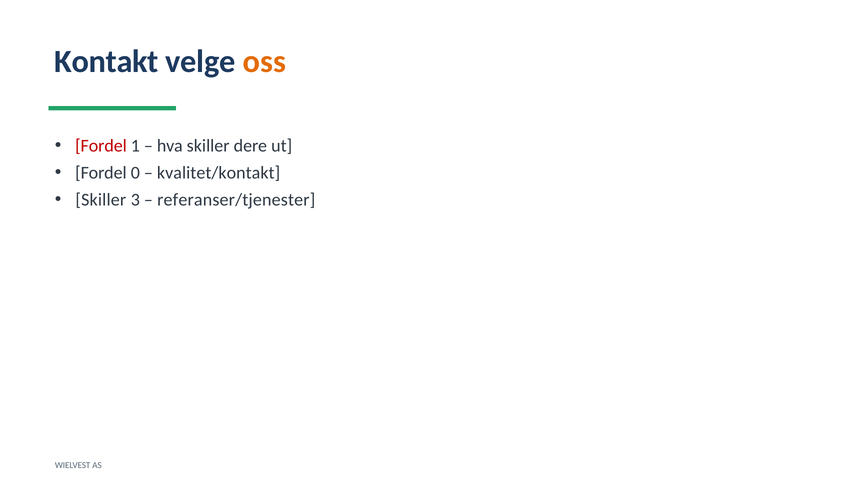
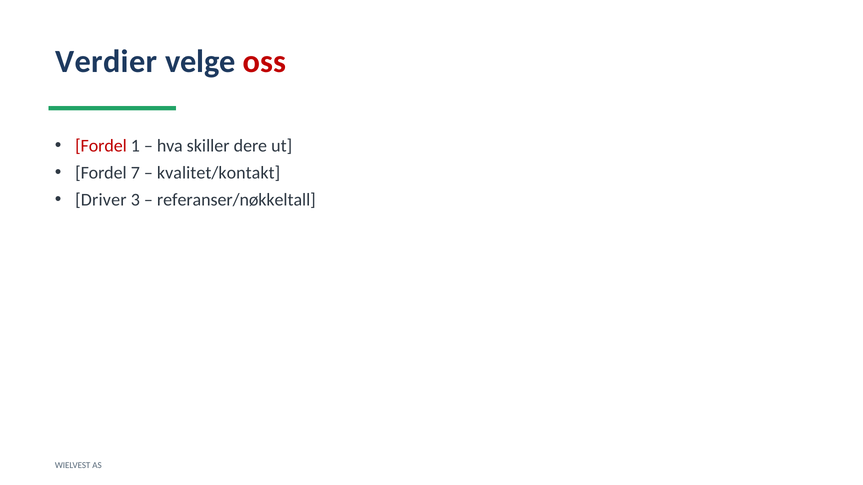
Kontakt: Kontakt -> Verdier
oss colour: orange -> red
0: 0 -> 7
Skiller at (101, 200): Skiller -> Driver
referanser/tjenester: referanser/tjenester -> referanser/nøkkeltall
